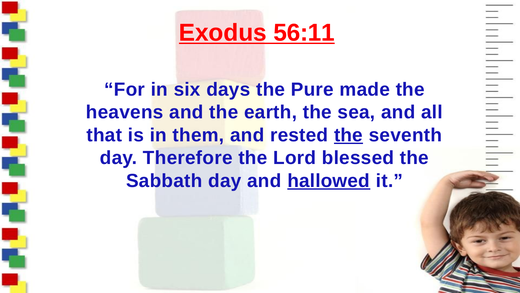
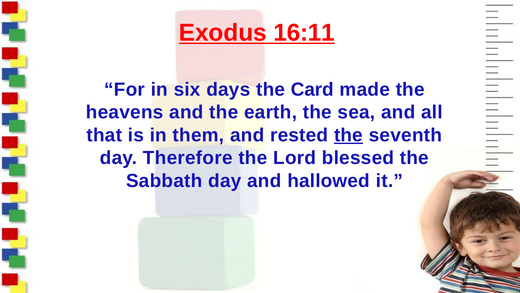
56:11: 56:11 -> 16:11
Pure: Pure -> Card
hallowed underline: present -> none
